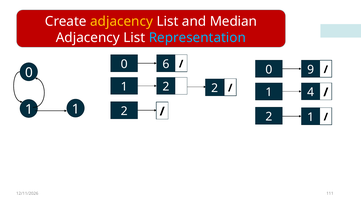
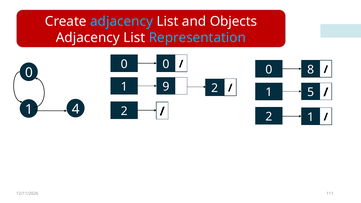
adjacency at (122, 21) colour: yellow -> light blue
Median: Median -> Objects
0 6: 6 -> 0
9: 9 -> 8
1 2: 2 -> 9
4: 4 -> 5
1 1: 1 -> 4
